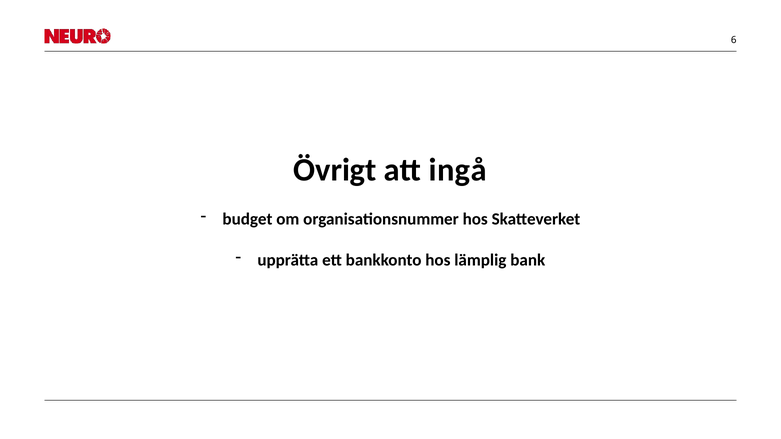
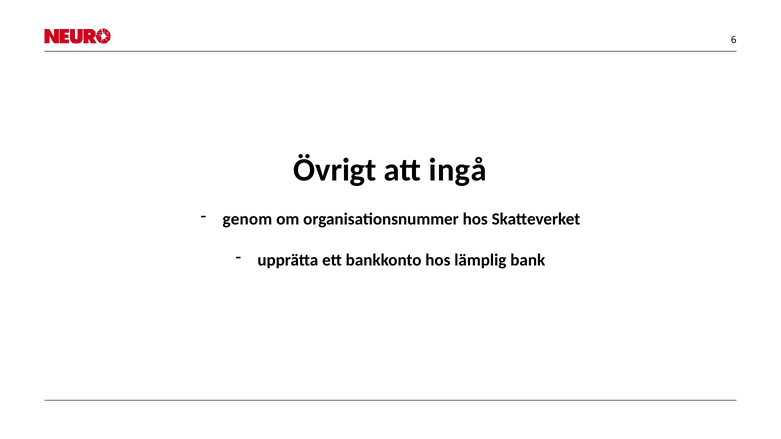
budget: budget -> genom
